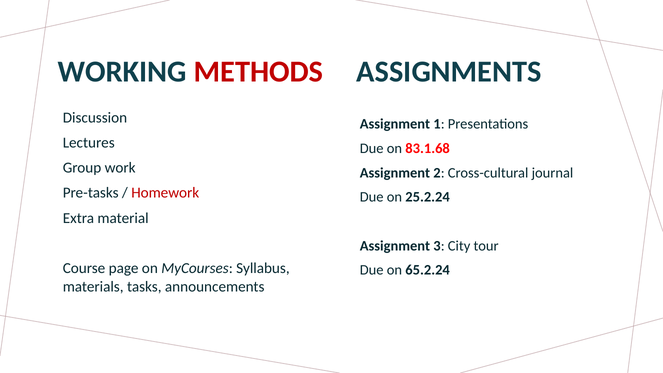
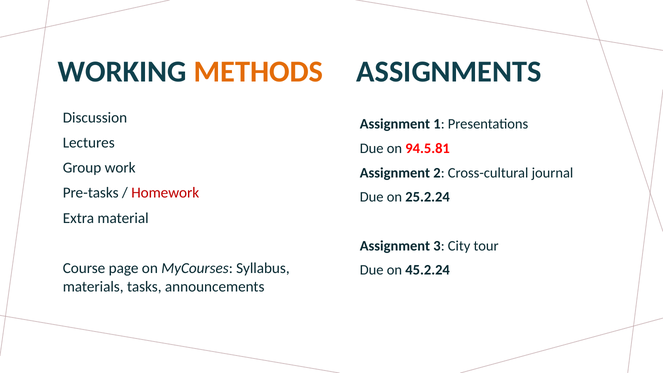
METHODS colour: red -> orange
83.1.68: 83.1.68 -> 94.5.81
65.2.24: 65.2.24 -> 45.2.24
